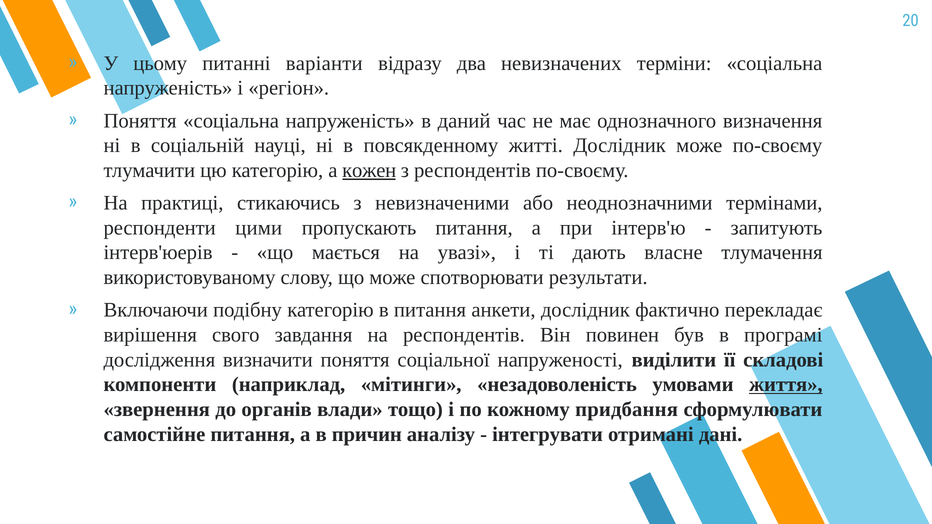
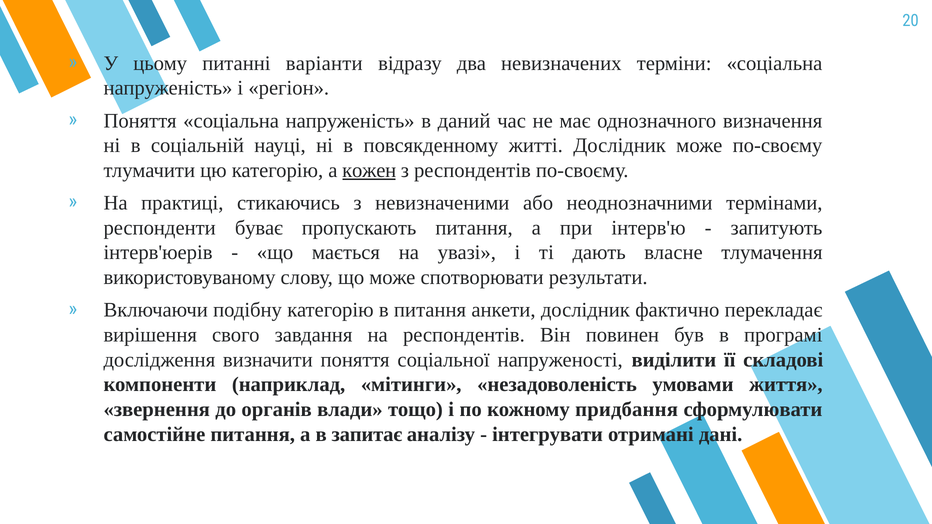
цими: цими -> буває
життя underline: present -> none
причин: причин -> запитає
